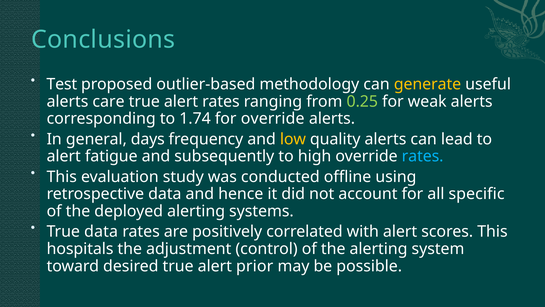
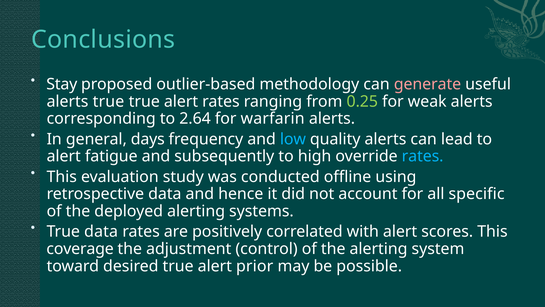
Test: Test -> Stay
generate colour: yellow -> pink
alerts care: care -> true
1.74: 1.74 -> 2.64
for override: override -> warfarin
low colour: yellow -> light blue
hospitals: hospitals -> coverage
